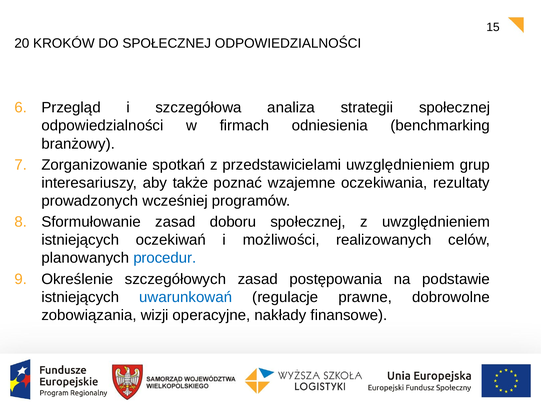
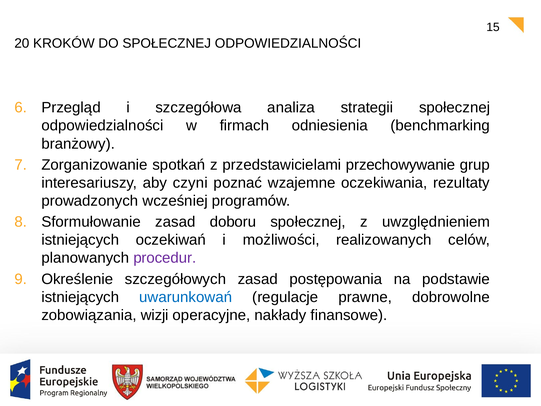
przedstawicielami uwzględnieniem: uwzględnieniem -> przechowywanie
także: także -> czyni
procedur colour: blue -> purple
